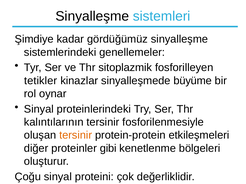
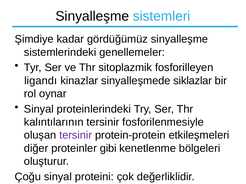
tetikler: tetikler -> ligandı
büyüme: büyüme -> siklazlar
tersinir at (76, 136) colour: orange -> purple
